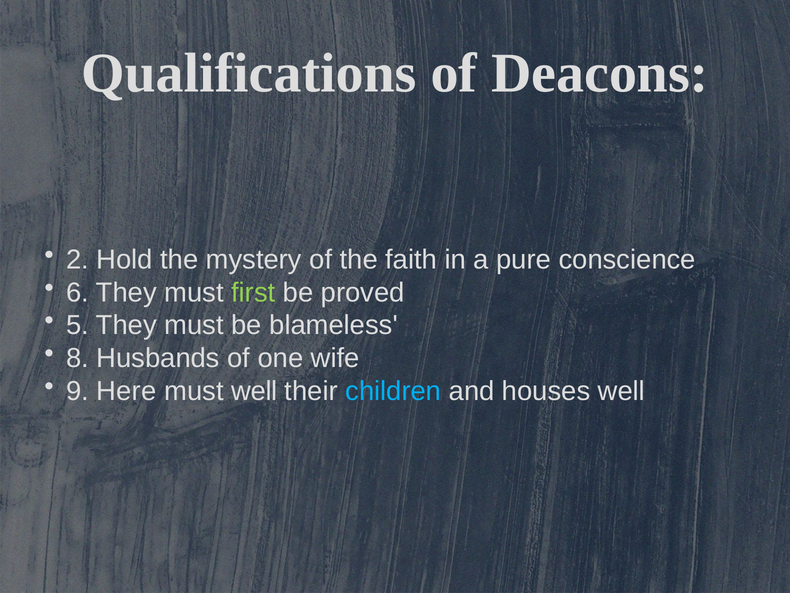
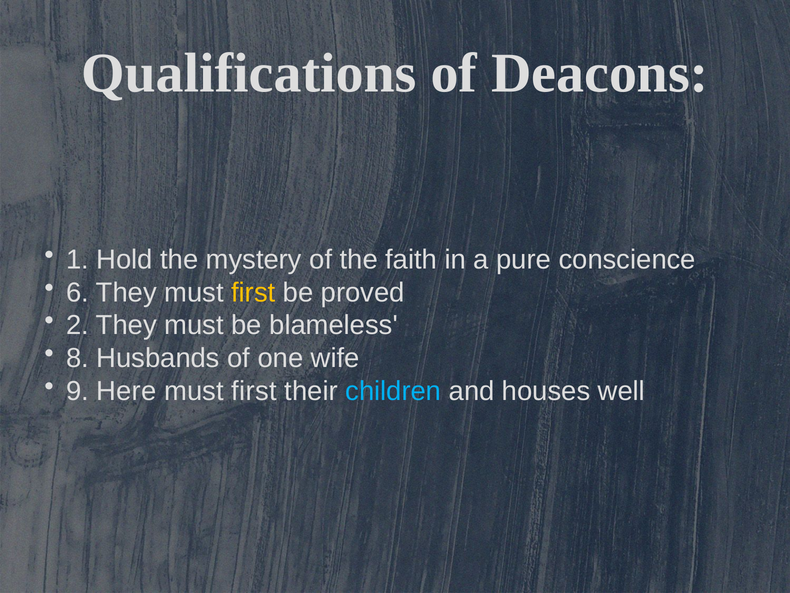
2: 2 -> 1
first at (253, 292) colour: light green -> yellow
5: 5 -> 2
well at (254, 391): well -> first
